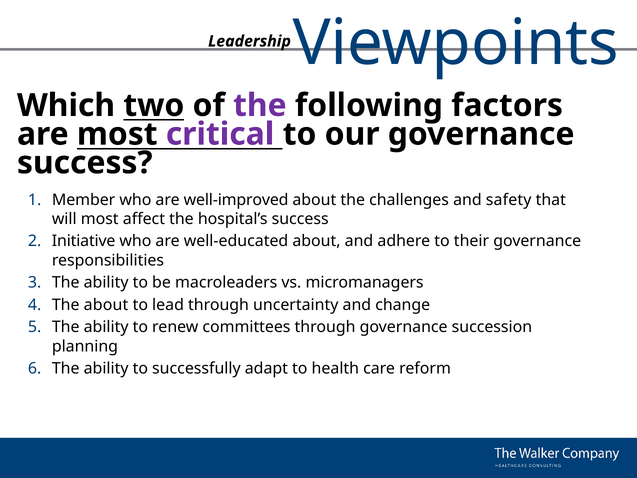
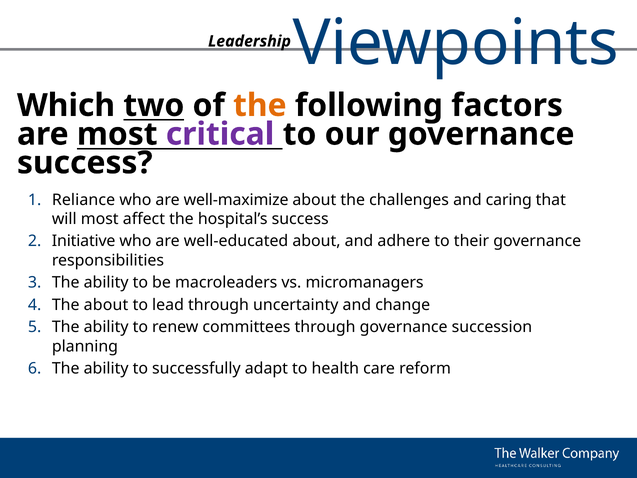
the at (260, 105) colour: purple -> orange
Member: Member -> Reliance
well-improved: well-improved -> well-maximize
safety: safety -> caring
